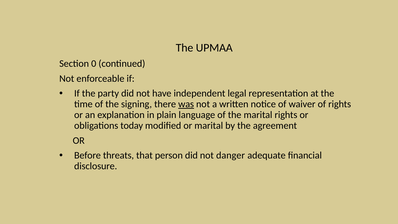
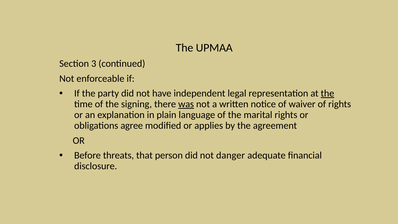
0: 0 -> 3
the at (327, 93) underline: none -> present
today: today -> agree
or marital: marital -> applies
